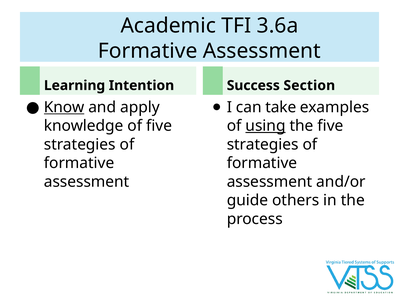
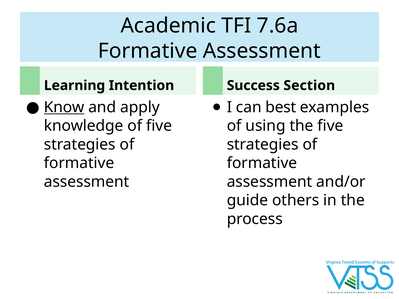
3.6a: 3.6a -> 7.6a
take: take -> best
using underline: present -> none
